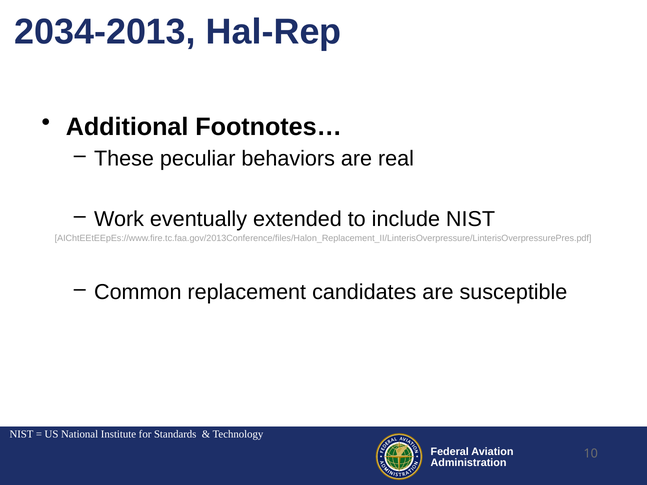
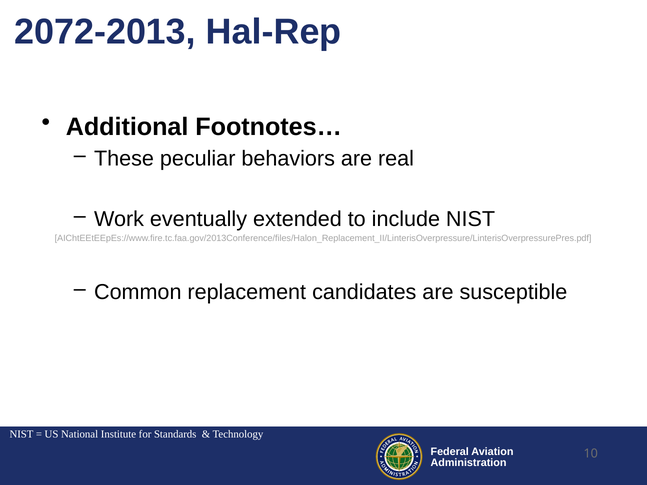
2034-2013: 2034-2013 -> 2072-2013
